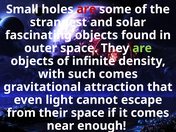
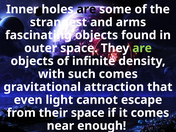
Small: Small -> Inner
are at (86, 9) colour: red -> black
solar: solar -> arms
